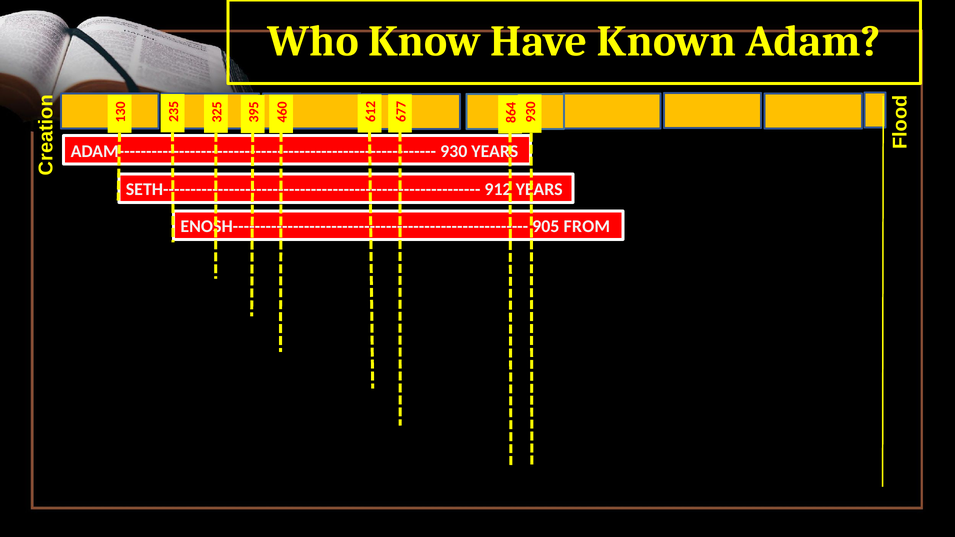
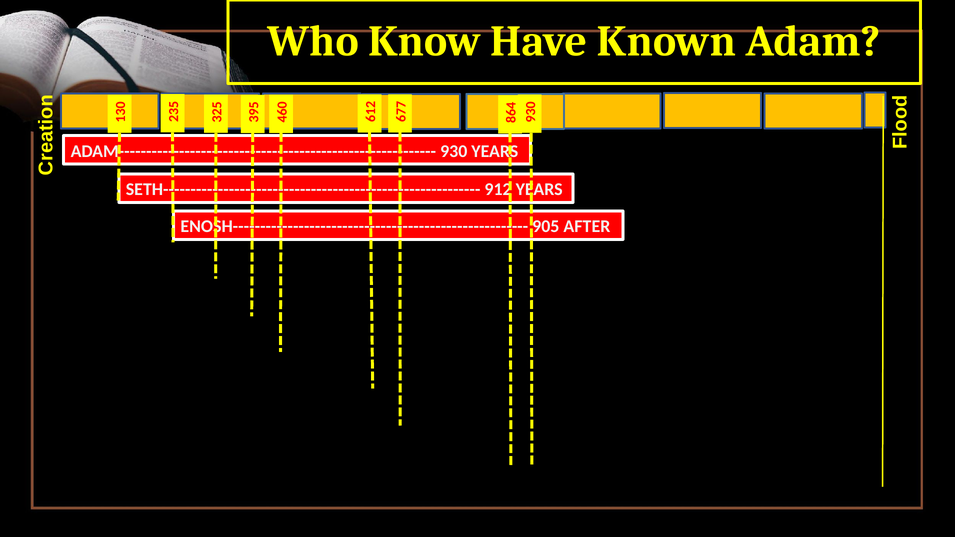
FROM: FROM -> AFTER
